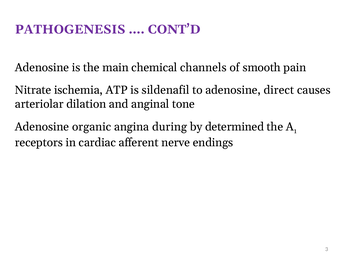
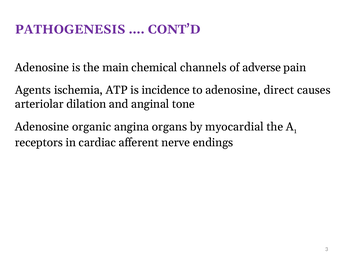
smooth: smooth -> adverse
Nitrate: Nitrate -> Agents
sildenafil: sildenafil -> incidence
during: during -> organs
determined: determined -> myocardial
